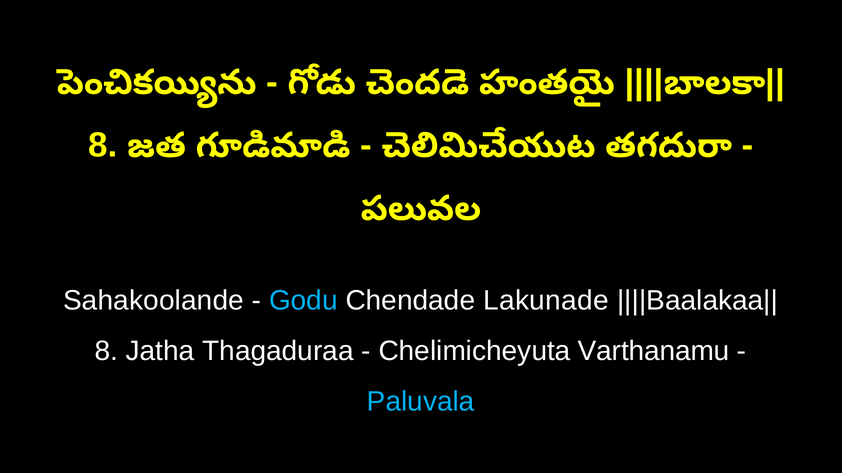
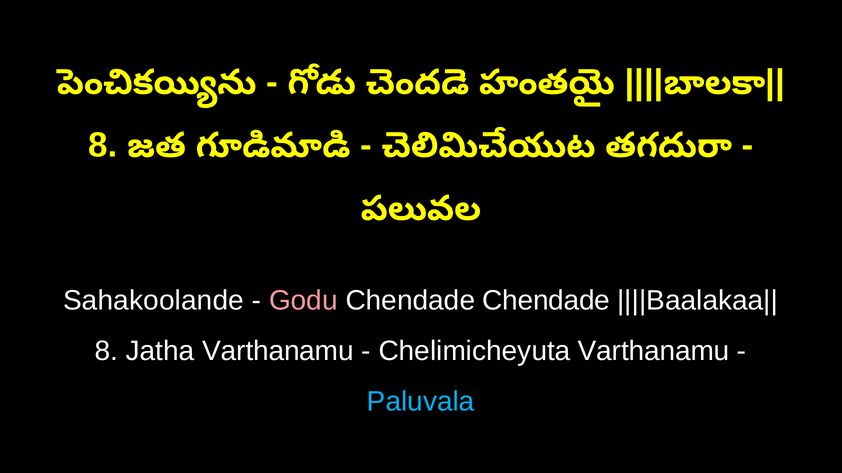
Godu colour: light blue -> pink
Chendade Lakunade: Lakunade -> Chendade
Jatha Thagaduraa: Thagaduraa -> Varthanamu
